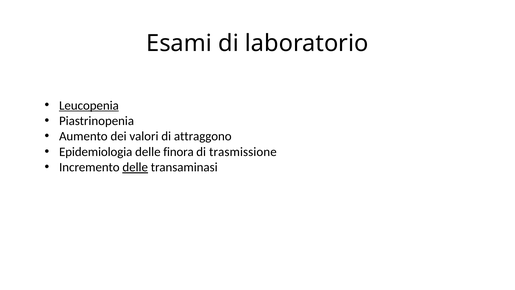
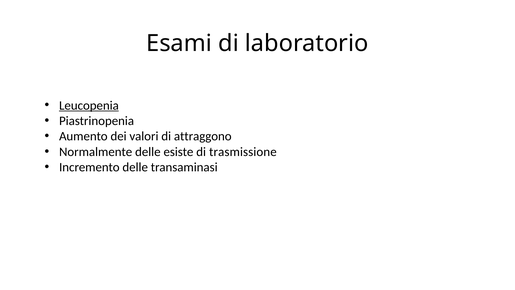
Epidemiologia: Epidemiologia -> Normalmente
finora: finora -> esiste
delle at (135, 167) underline: present -> none
